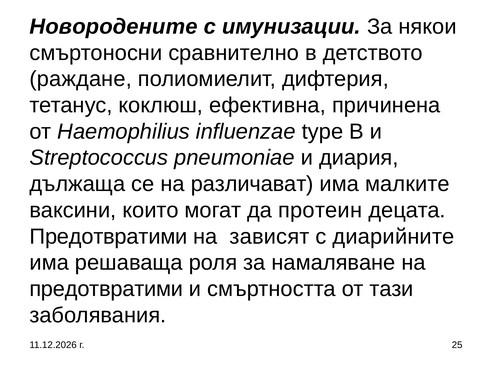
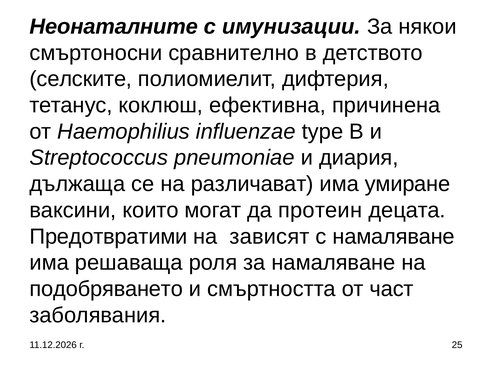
Новородените: Новородените -> Неонаталните
раждане: раждане -> селските
малките: малките -> умиране
с диарийните: диарийните -> намаляване
предотвратими at (106, 289): предотвратими -> подобряването
тази: тази -> част
